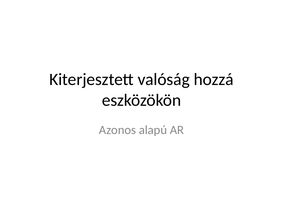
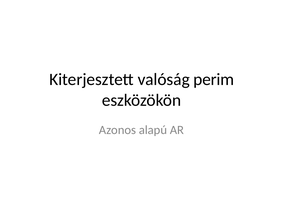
hozzá: hozzá -> perim
